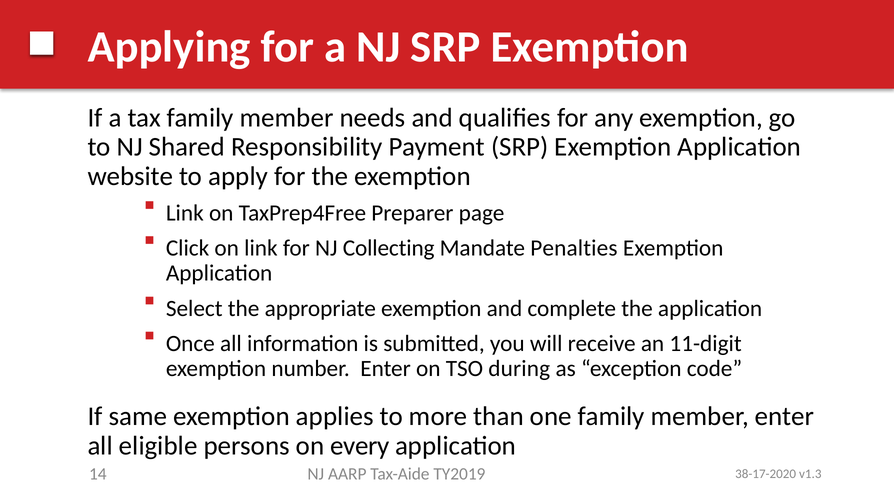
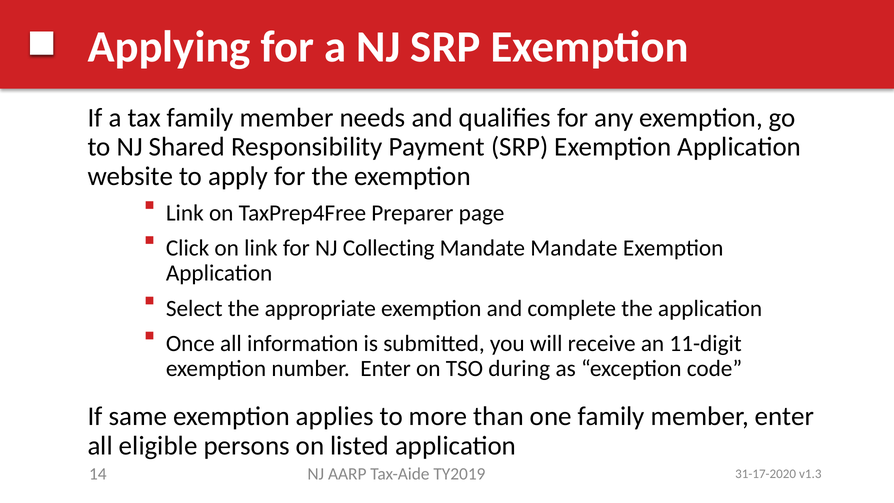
Mandate Penalties: Penalties -> Mandate
every: every -> listed
38-17-2020: 38-17-2020 -> 31-17-2020
